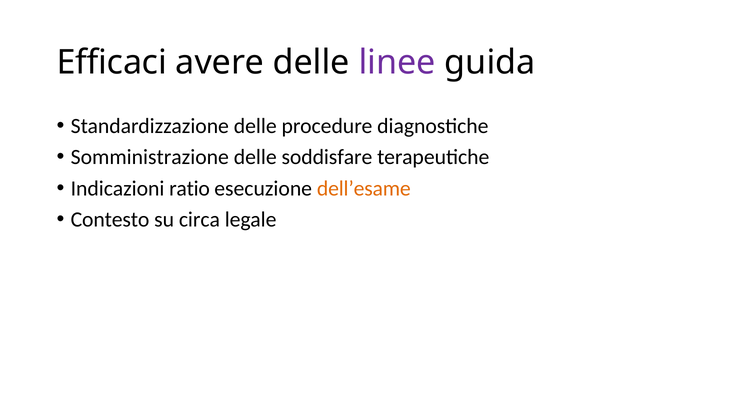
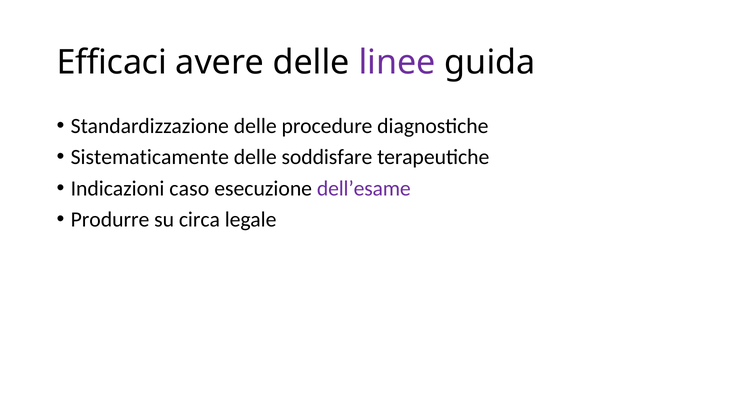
Somministrazione: Somministrazione -> Sistematicamente
ratio: ratio -> caso
dell’esame colour: orange -> purple
Contesto: Contesto -> Produrre
